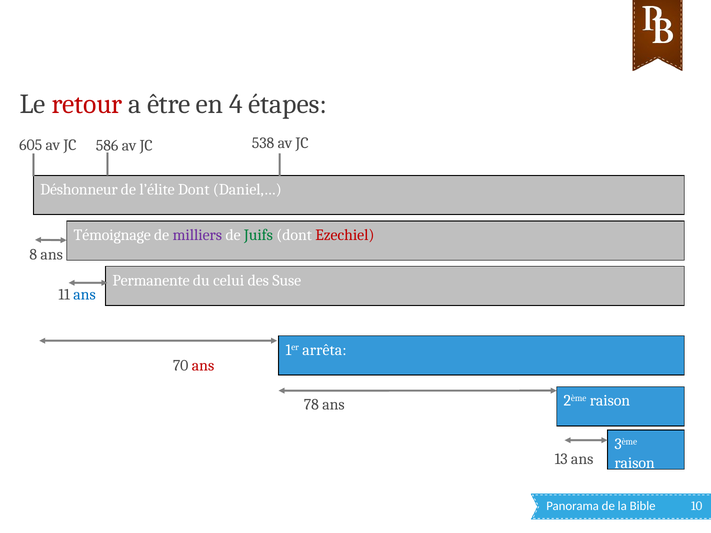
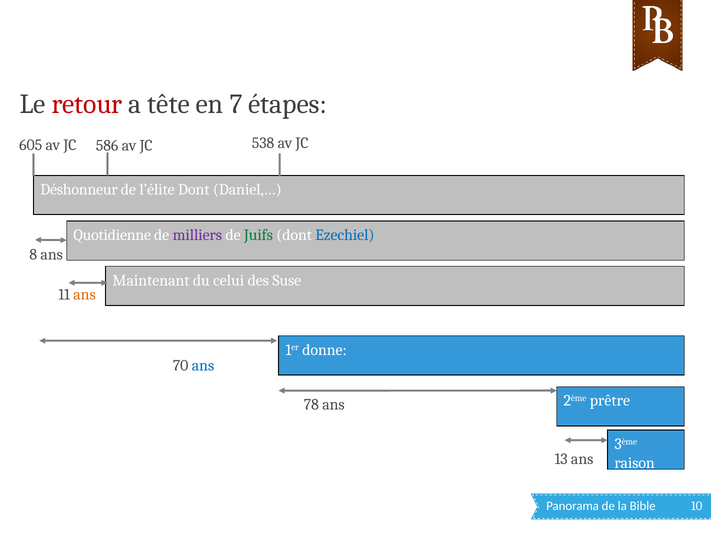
être: être -> tête
4: 4 -> 7
Témoignage: Témoignage -> Quotidienne
Ezechiel colour: red -> blue
Permanente: Permanente -> Maintenant
ans at (84, 295) colour: blue -> orange
arrêta: arrêta -> donne
ans at (203, 366) colour: red -> blue
2ème raison: raison -> prêtre
